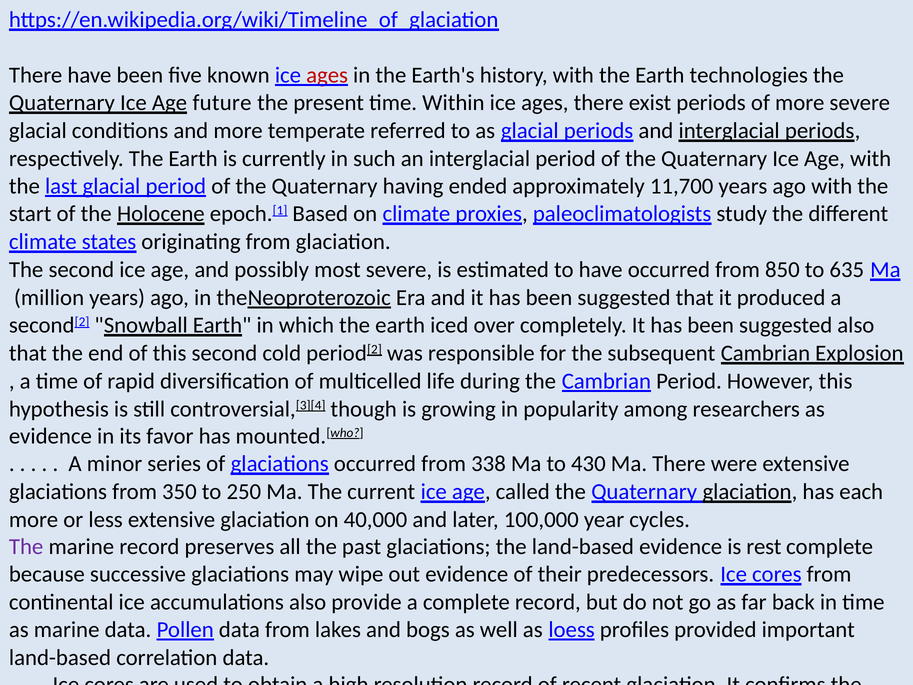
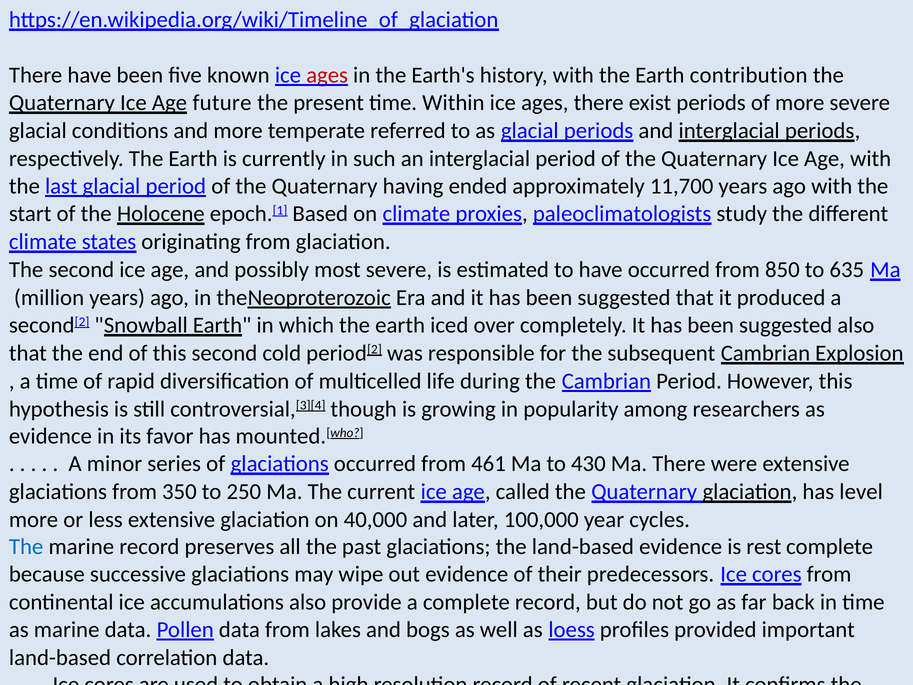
technologies: technologies -> contribution
338: 338 -> 461
has each: each -> level
The at (26, 547) colour: purple -> blue
